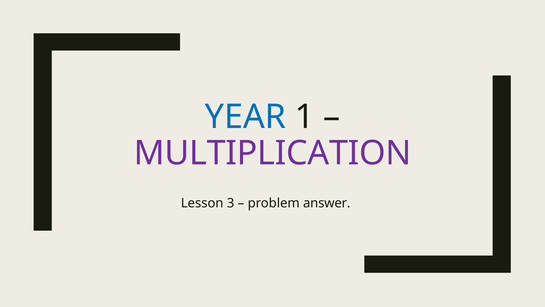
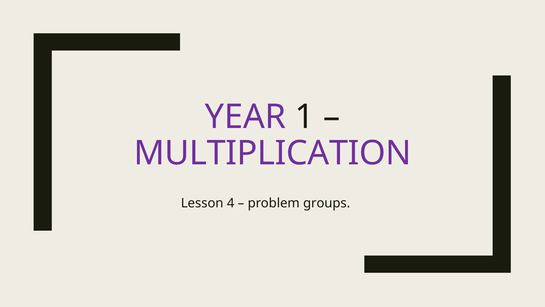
YEAR colour: blue -> purple
3: 3 -> 4
answer: answer -> groups
